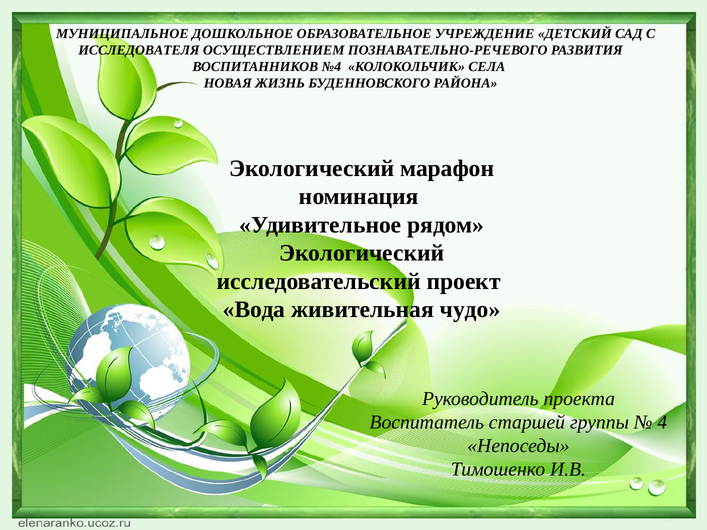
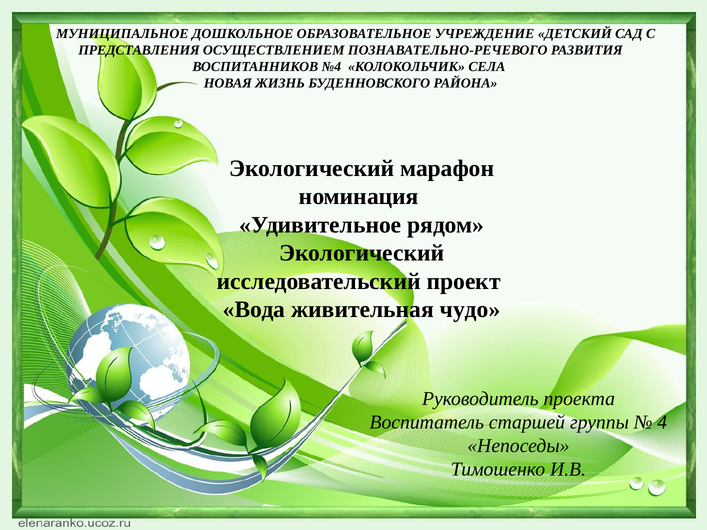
ИССЛЕДОВАТЕЛЯ: ИССЛЕДОВАТЕЛЯ -> ПРЕДСТАВЛЕНИЯ
